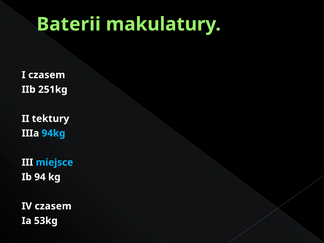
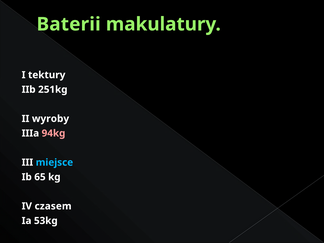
I czasem: czasem -> tektury
tektury: tektury -> wyroby
94kg colour: light blue -> pink
94: 94 -> 65
